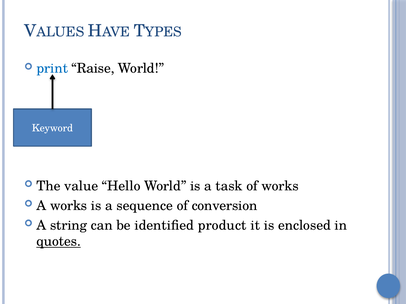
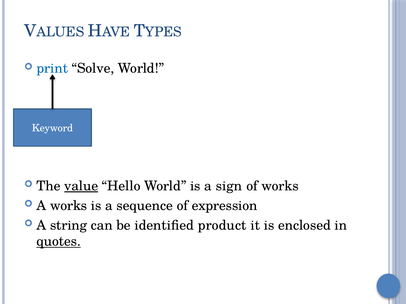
Raise: Raise -> Solve
value underline: none -> present
task: task -> sign
conversion: conversion -> expression
